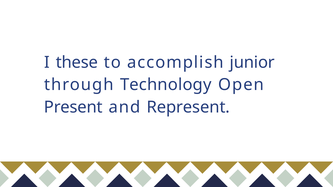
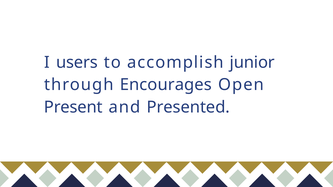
these: these -> users
Technology: Technology -> Encourages
Represent: Represent -> Presented
